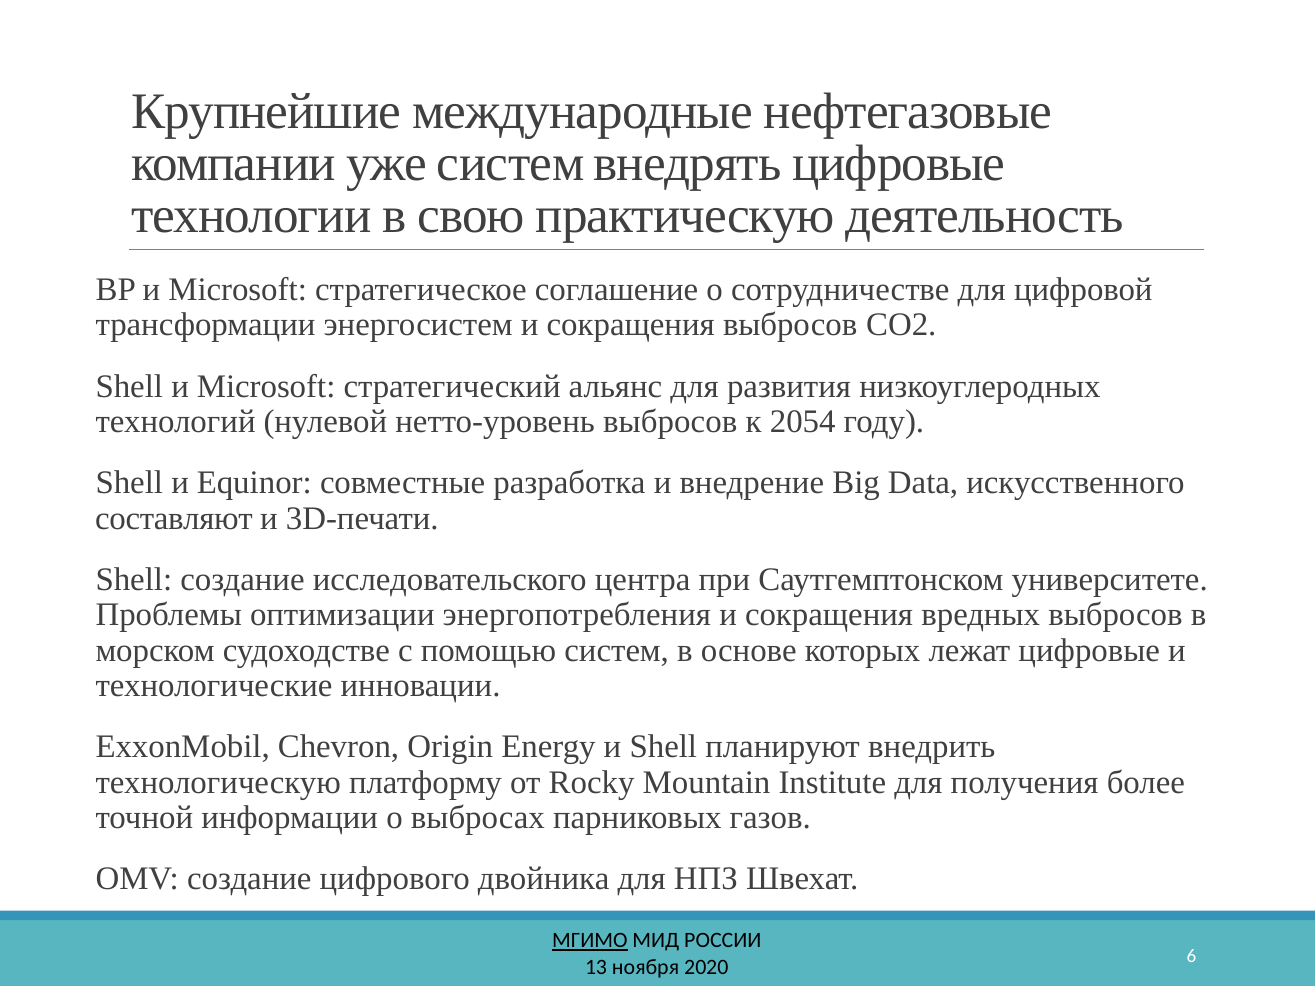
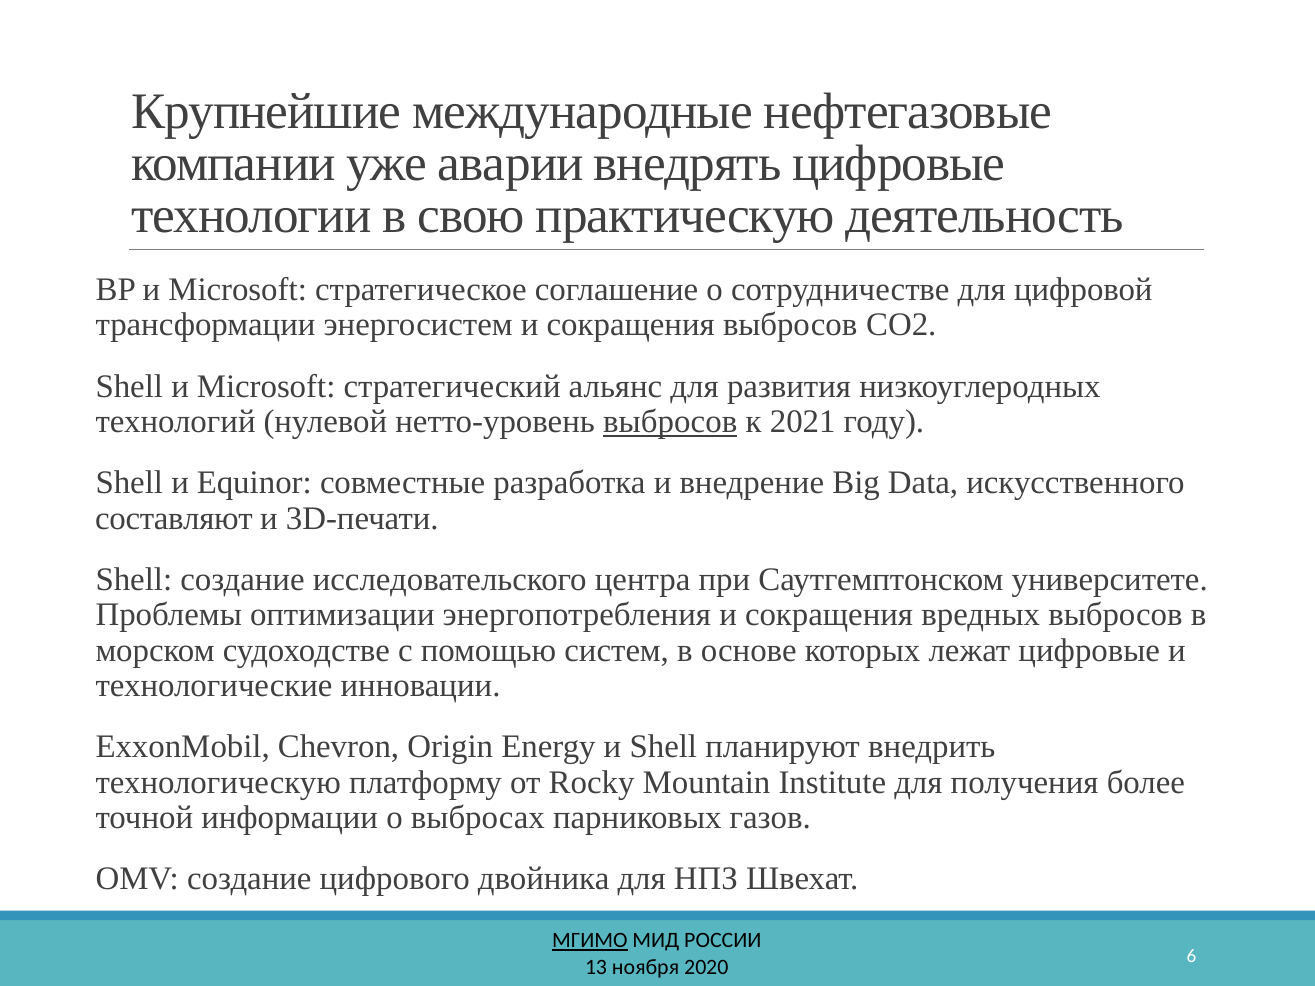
уже систем: систем -> аварии
выбросов at (670, 422) underline: none -> present
2054: 2054 -> 2021
